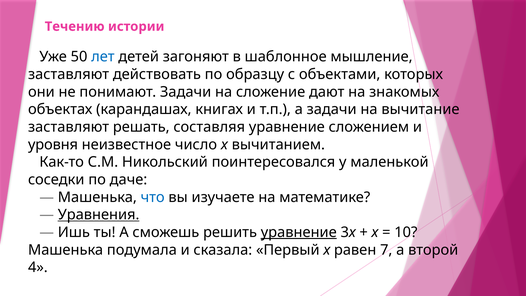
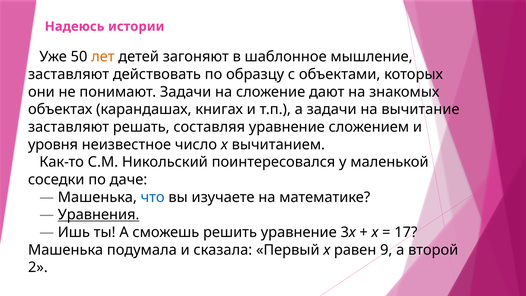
Течению: Течению -> Надеюсь
лет colour: blue -> orange
уравнение at (299, 232) underline: present -> none
10: 10 -> 17
7: 7 -> 9
4: 4 -> 2
